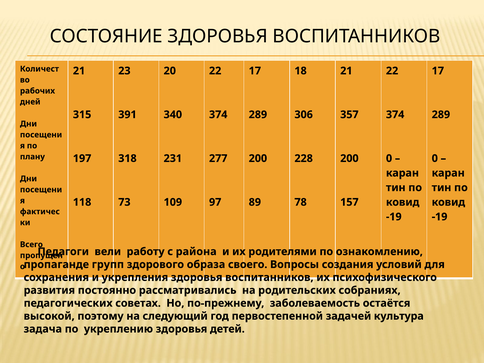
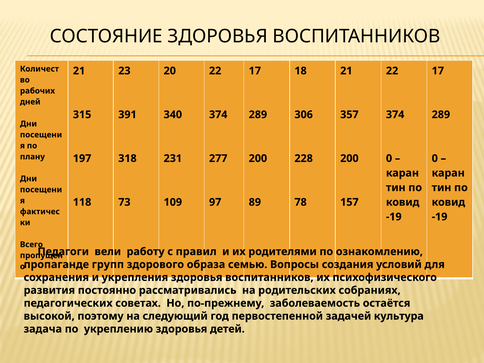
района: района -> правил
своего: своего -> семью
